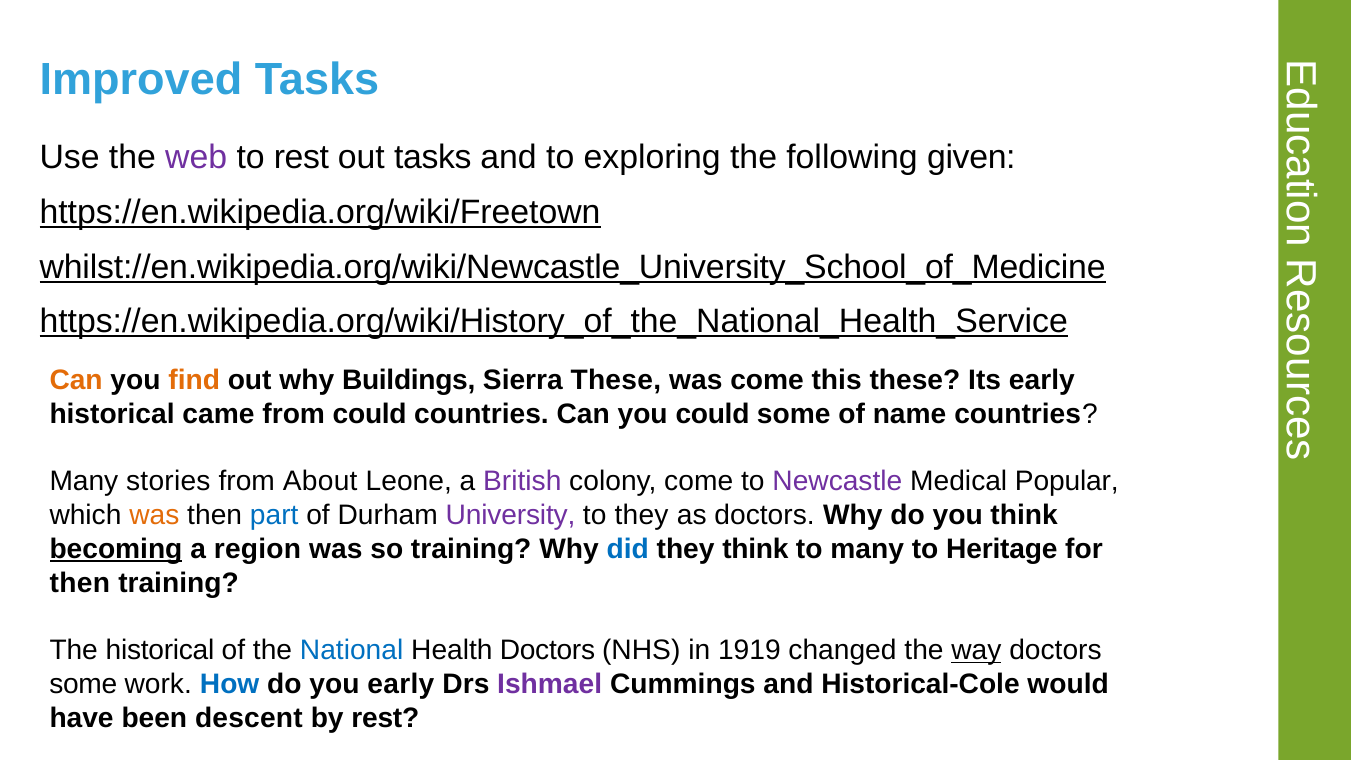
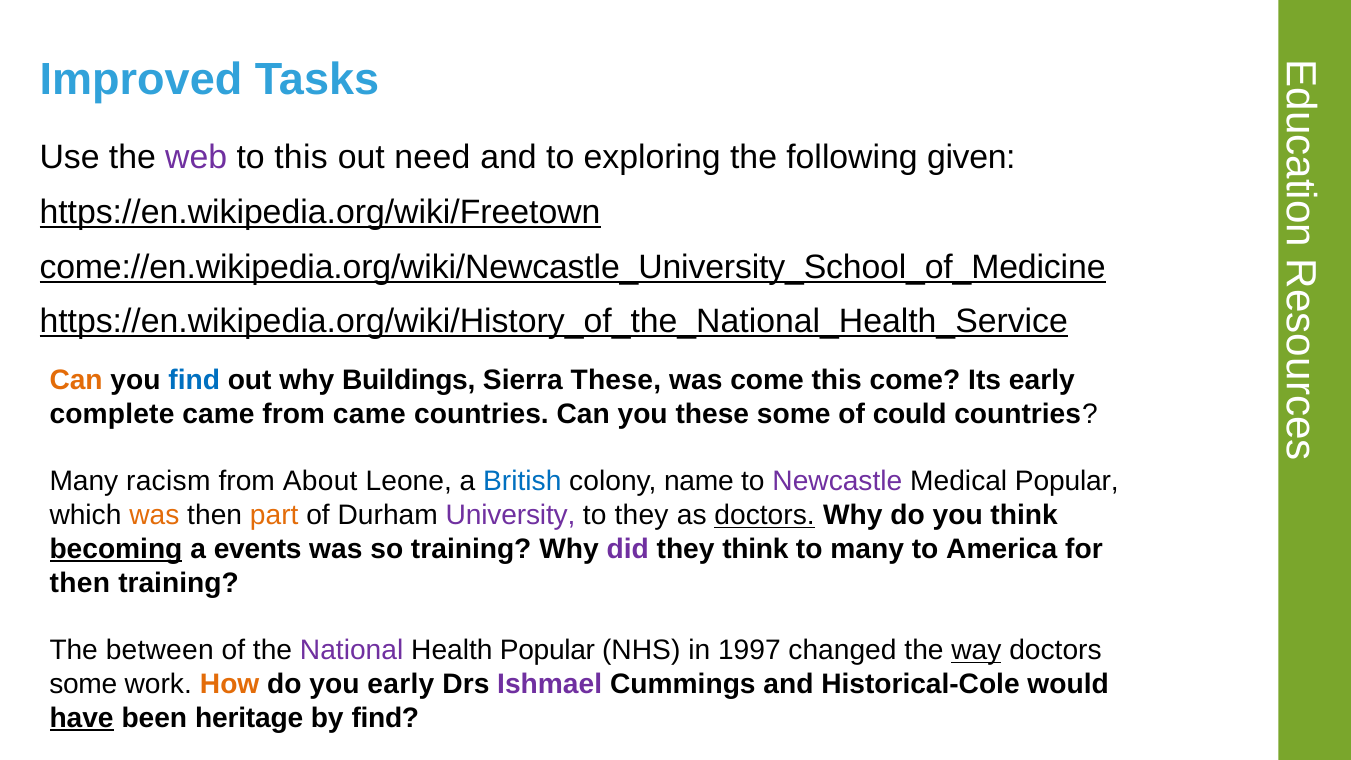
to rest: rest -> this
out tasks: tasks -> need
whilst://en.wikipedia.org/wiki/Newcastle_University_School_of_Medicine: whilst://en.wikipedia.org/wiki/Newcastle_University_School_of_Medicine -> come://en.wikipedia.org/wiki/Newcastle_University_School_of_Medicine
find at (194, 380) colour: orange -> blue
this these: these -> come
historical at (112, 414): historical -> complete
from could: could -> came
you could: could -> these
name: name -> could
stories: stories -> racism
British colour: purple -> blue
colony come: come -> name
part colour: blue -> orange
doctors at (765, 515) underline: none -> present
region: region -> events
did colour: blue -> purple
Heritage: Heritage -> America
The historical: historical -> between
National colour: blue -> purple
Health Doctors: Doctors -> Popular
1919: 1919 -> 1997
How colour: blue -> orange
have underline: none -> present
descent: descent -> heritage
by rest: rest -> find
